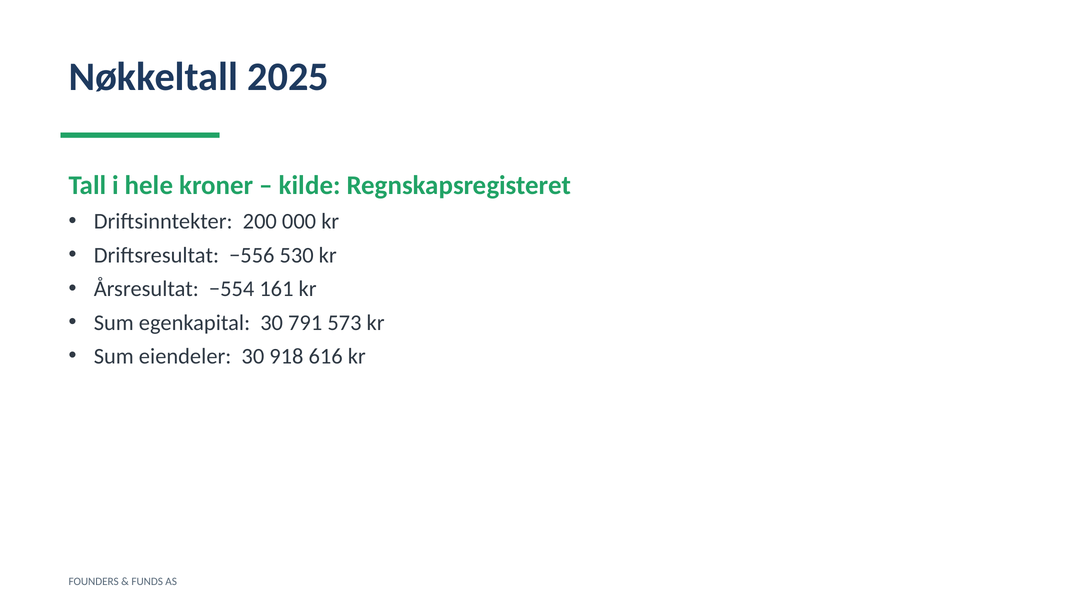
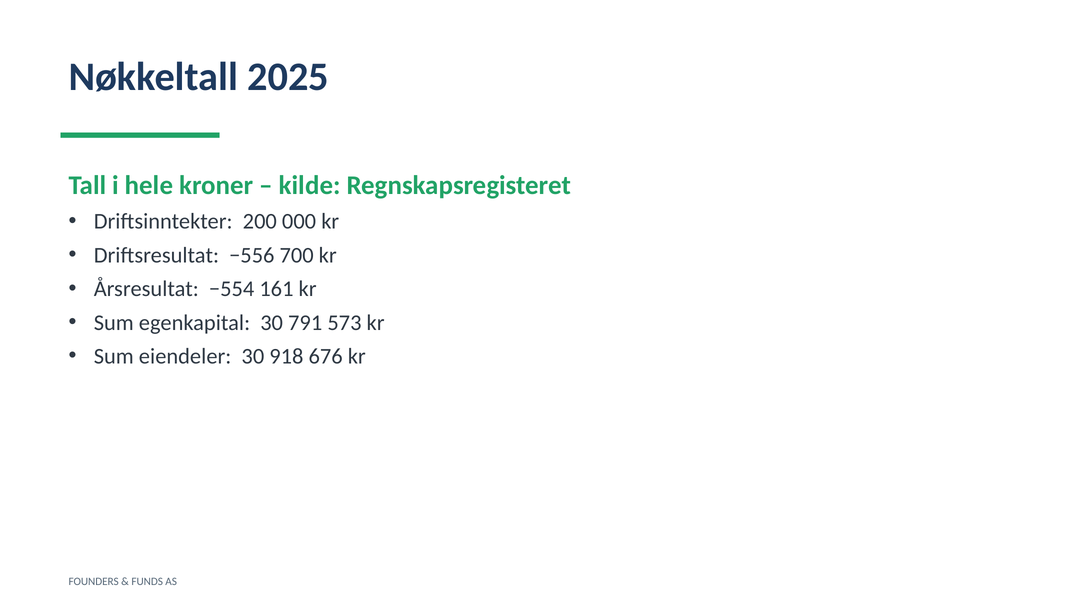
530: 530 -> 700
616: 616 -> 676
